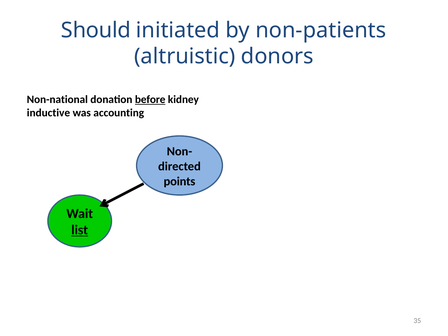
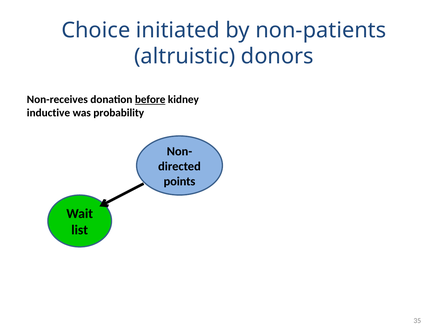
Should: Should -> Choice
Non-national: Non-national -> Non-receives
accounting: accounting -> probability
list underline: present -> none
